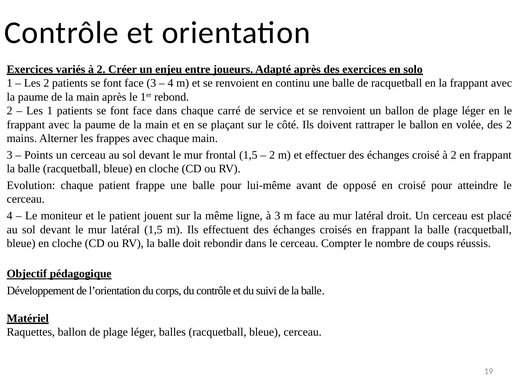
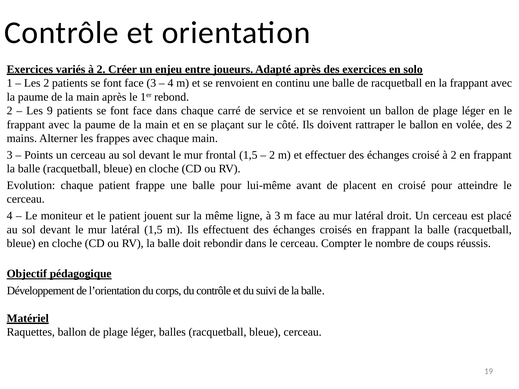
Les 1: 1 -> 9
opposé: opposé -> placent
